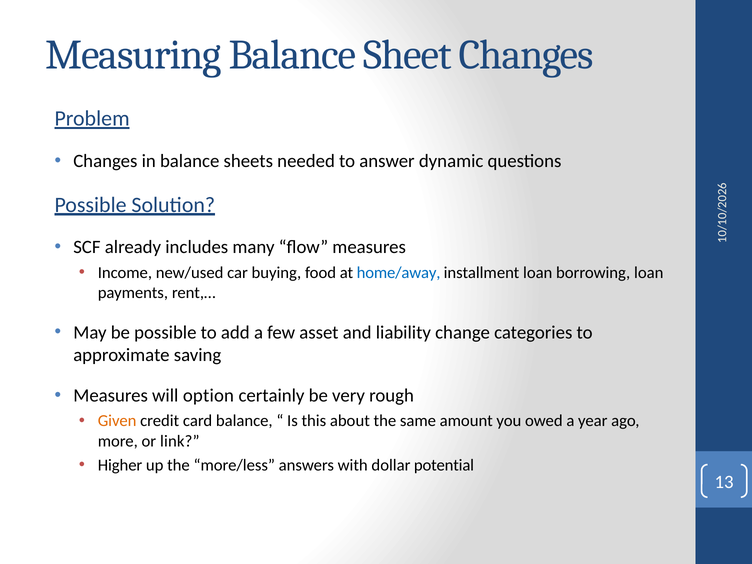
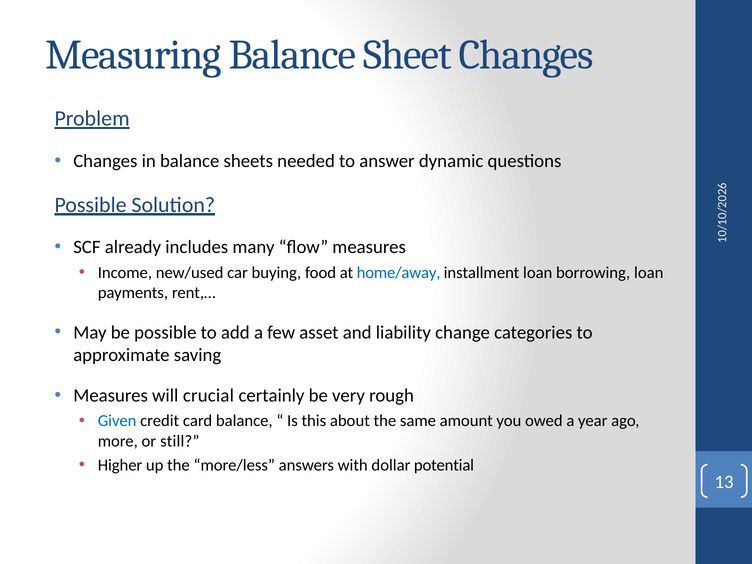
option: option -> crucial
Given colour: orange -> blue
link: link -> still
